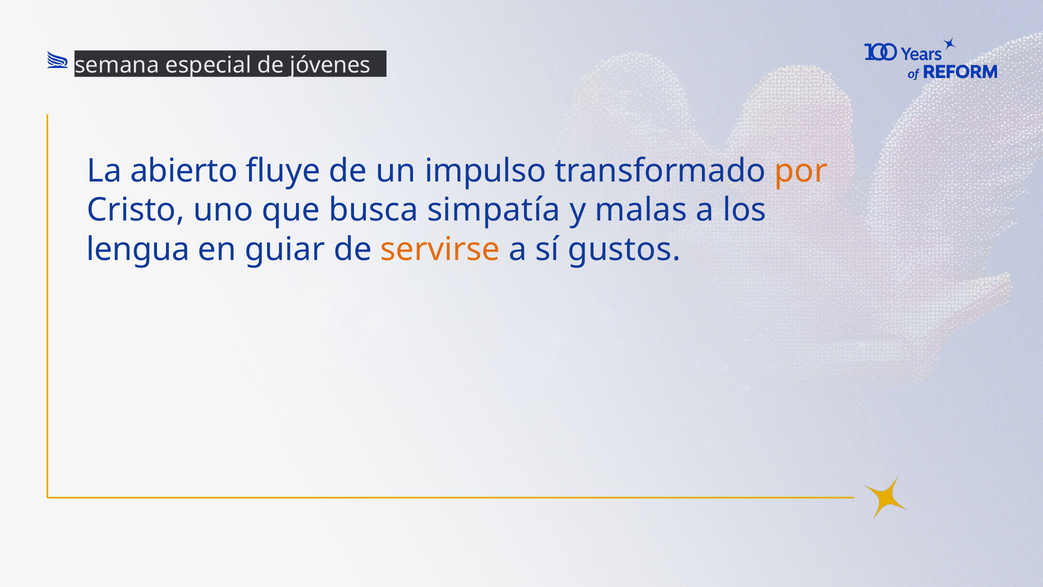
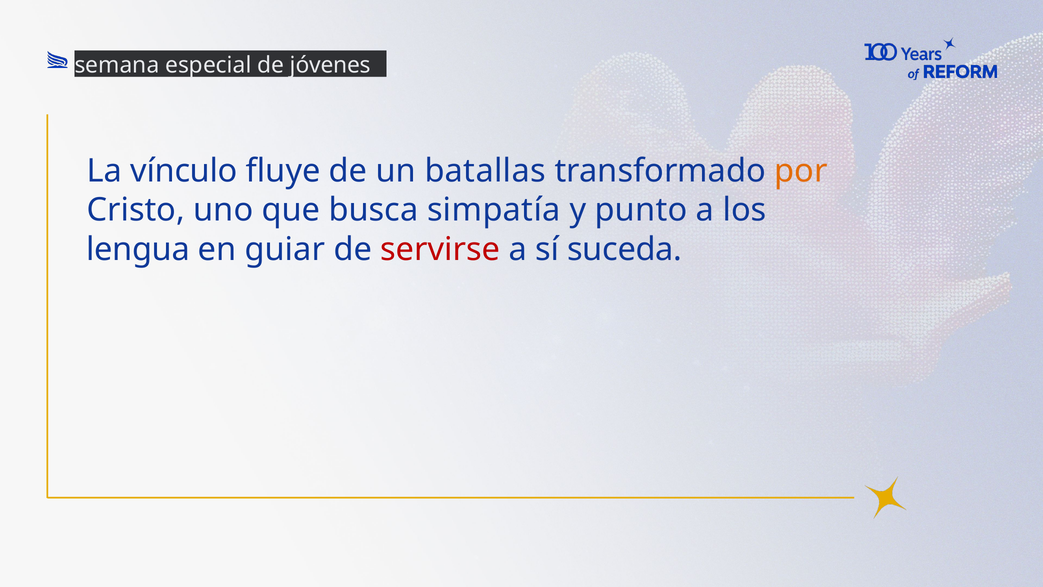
abierto: abierto -> vínculo
impulso: impulso -> batallas
malas: malas -> punto
servirse colour: orange -> red
gustos: gustos -> suceda
